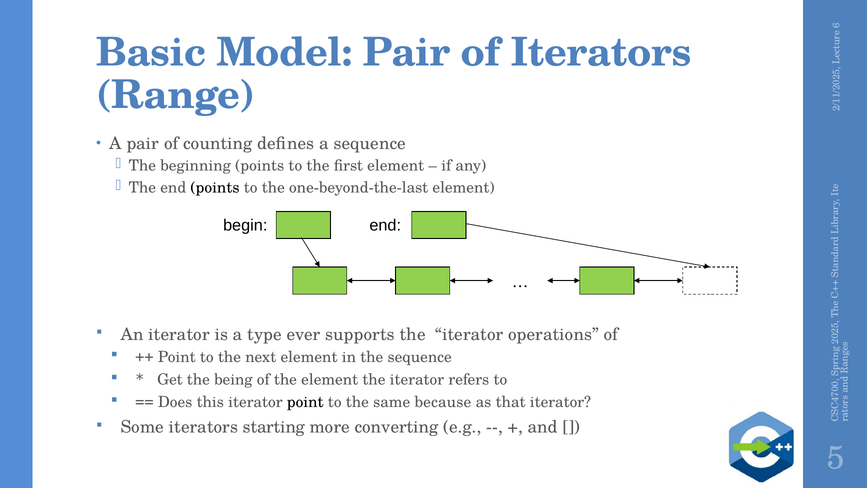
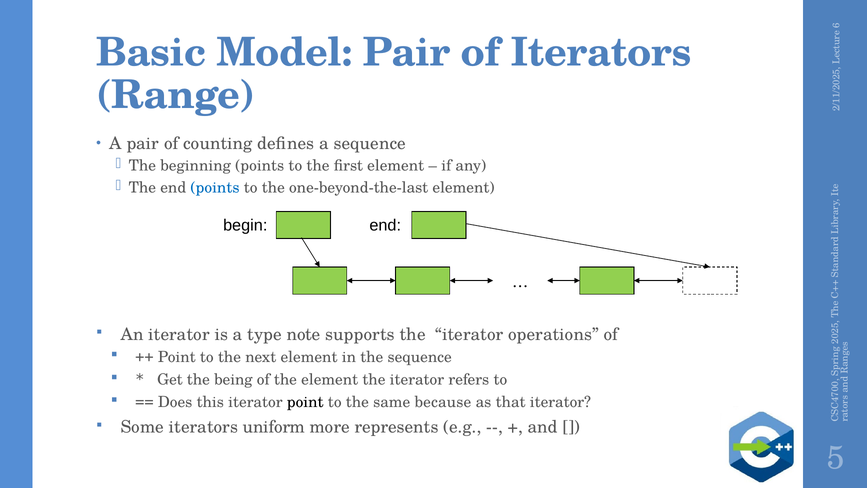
points at (215, 188) colour: black -> blue
ever: ever -> note
starting: starting -> uniform
converting: converting -> represents
